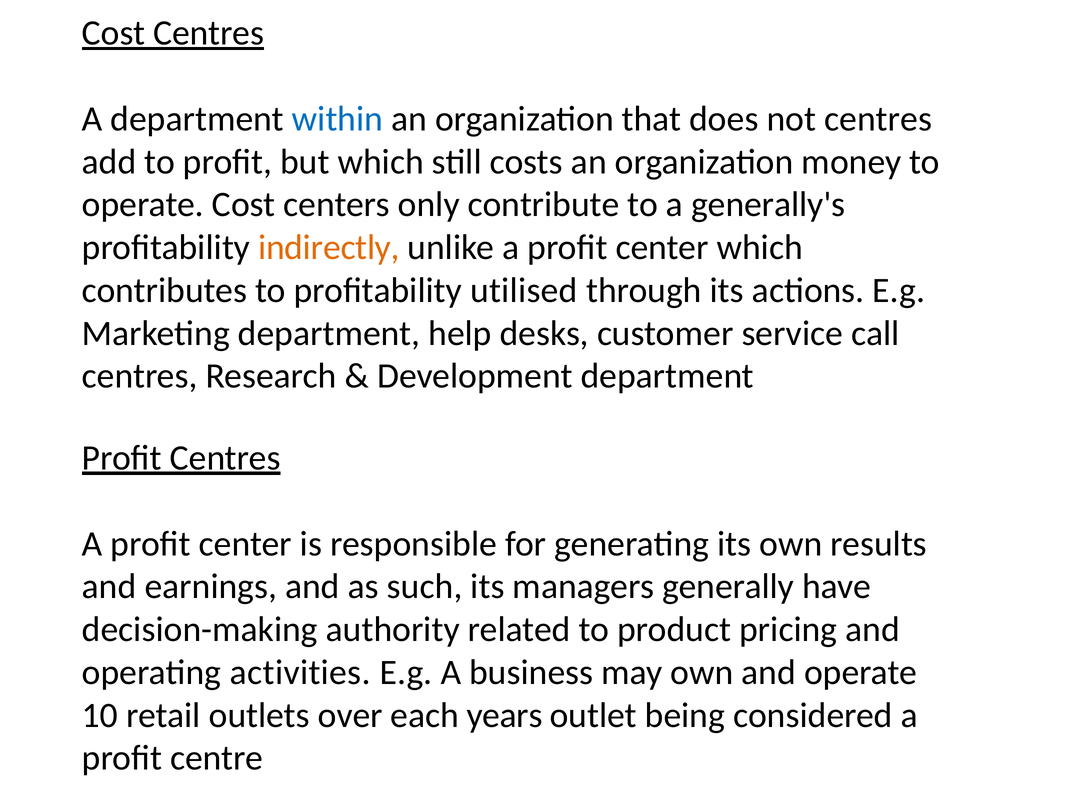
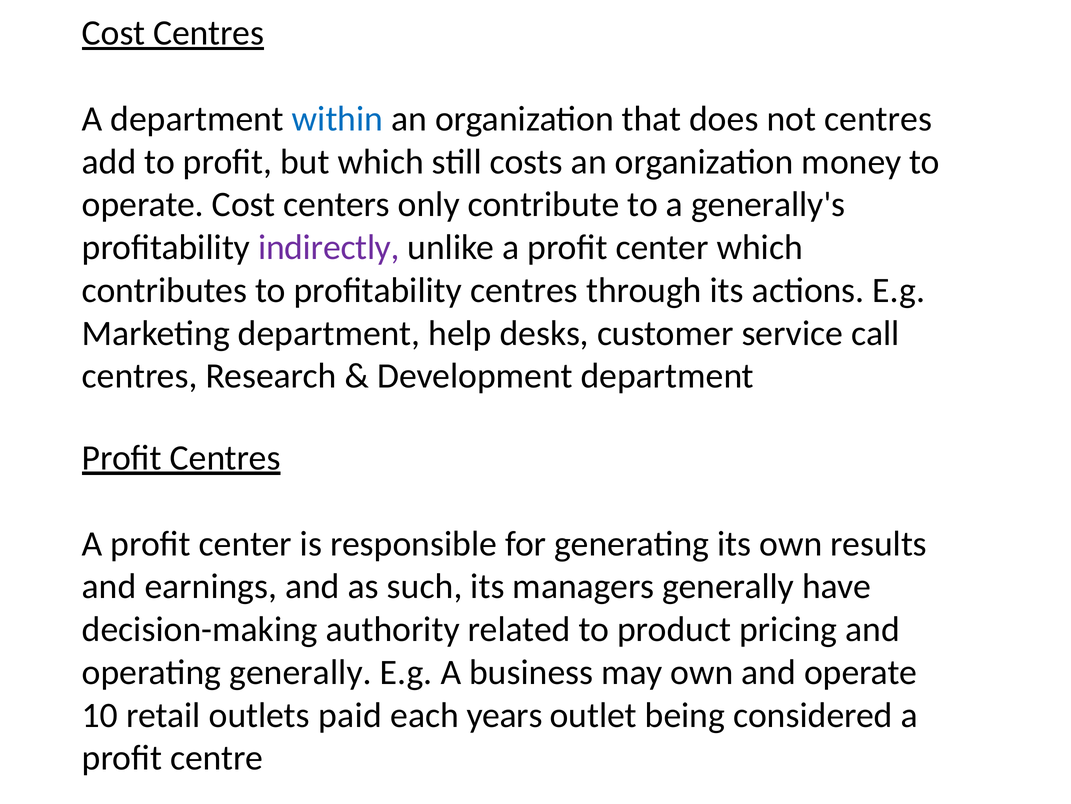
indirectly colour: orange -> purple
profitability utilised: utilised -> centres
operating activities: activities -> generally
over: over -> paid
